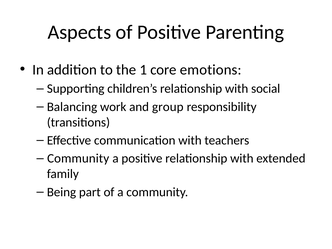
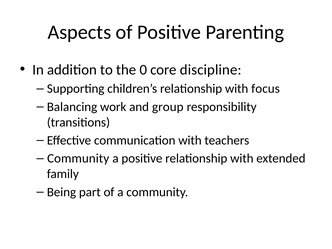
1: 1 -> 0
emotions: emotions -> discipline
social: social -> focus
